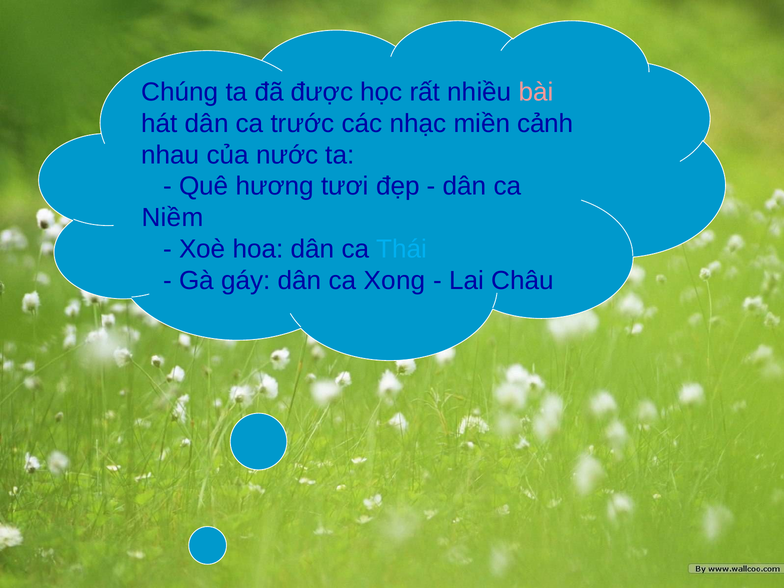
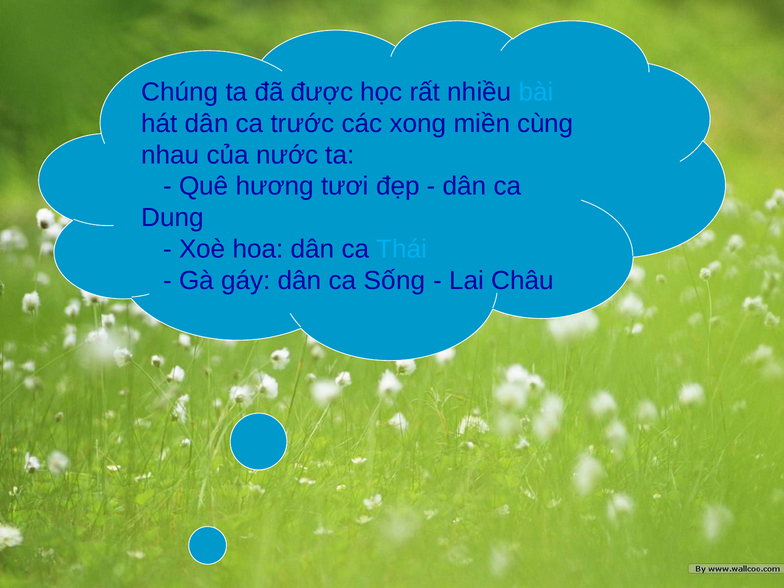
bài colour: pink -> light blue
nhạc: nhạc -> xong
cảnh: cảnh -> cùng
Niềm: Niềm -> Dung
Xong: Xong -> Sống
